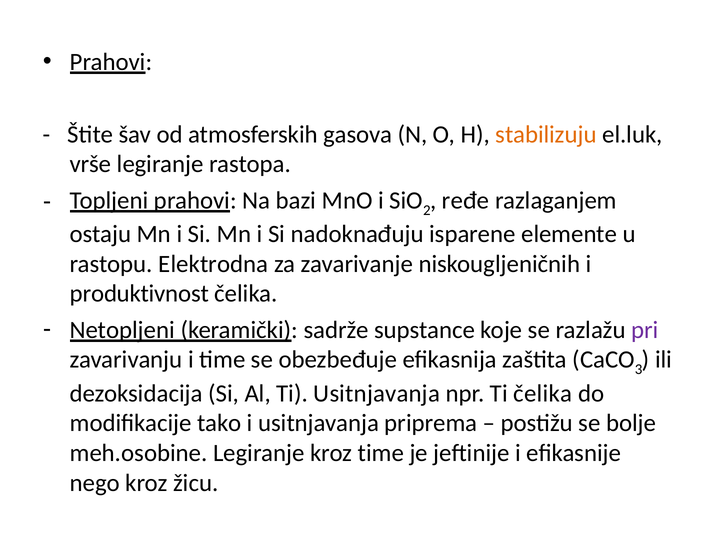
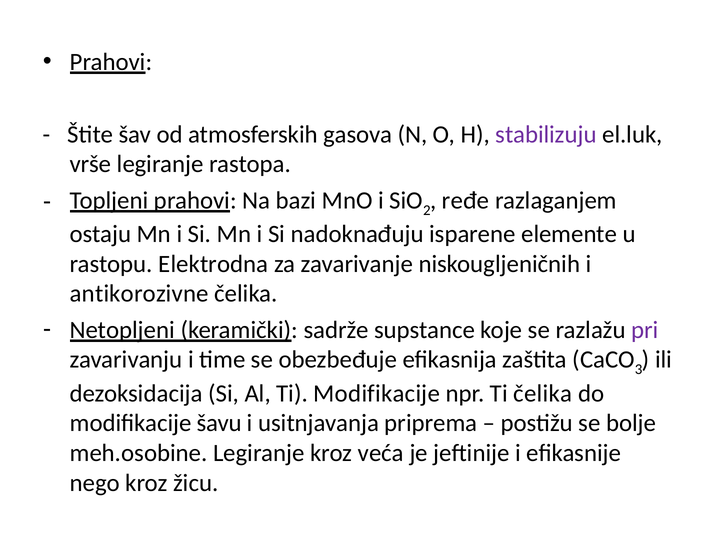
stabilizuju colour: orange -> purple
produktivnost: produktivnost -> antikorozivne
Ti Usitnjavanja: Usitnjavanja -> Modifikacije
tako: tako -> šavu
kroz time: time -> veća
